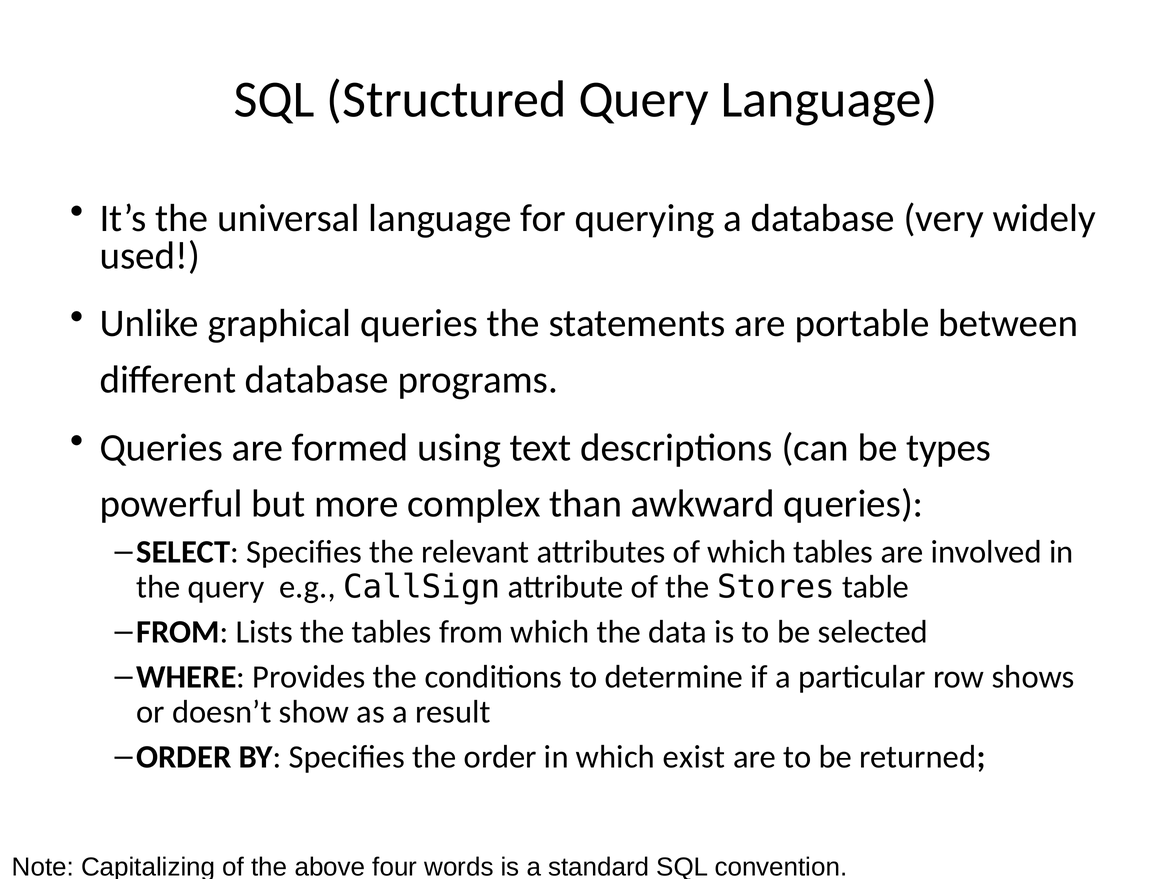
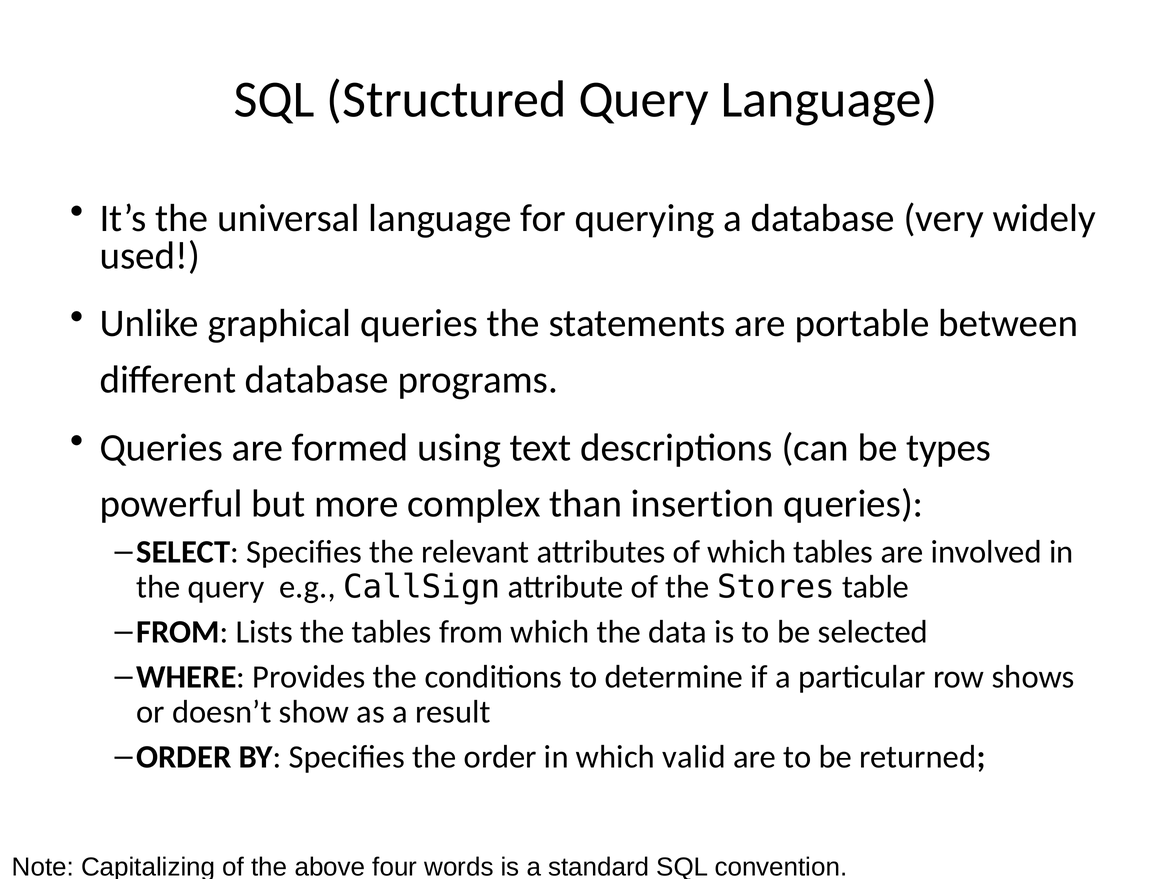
awkward: awkward -> insertion
exist: exist -> valid
